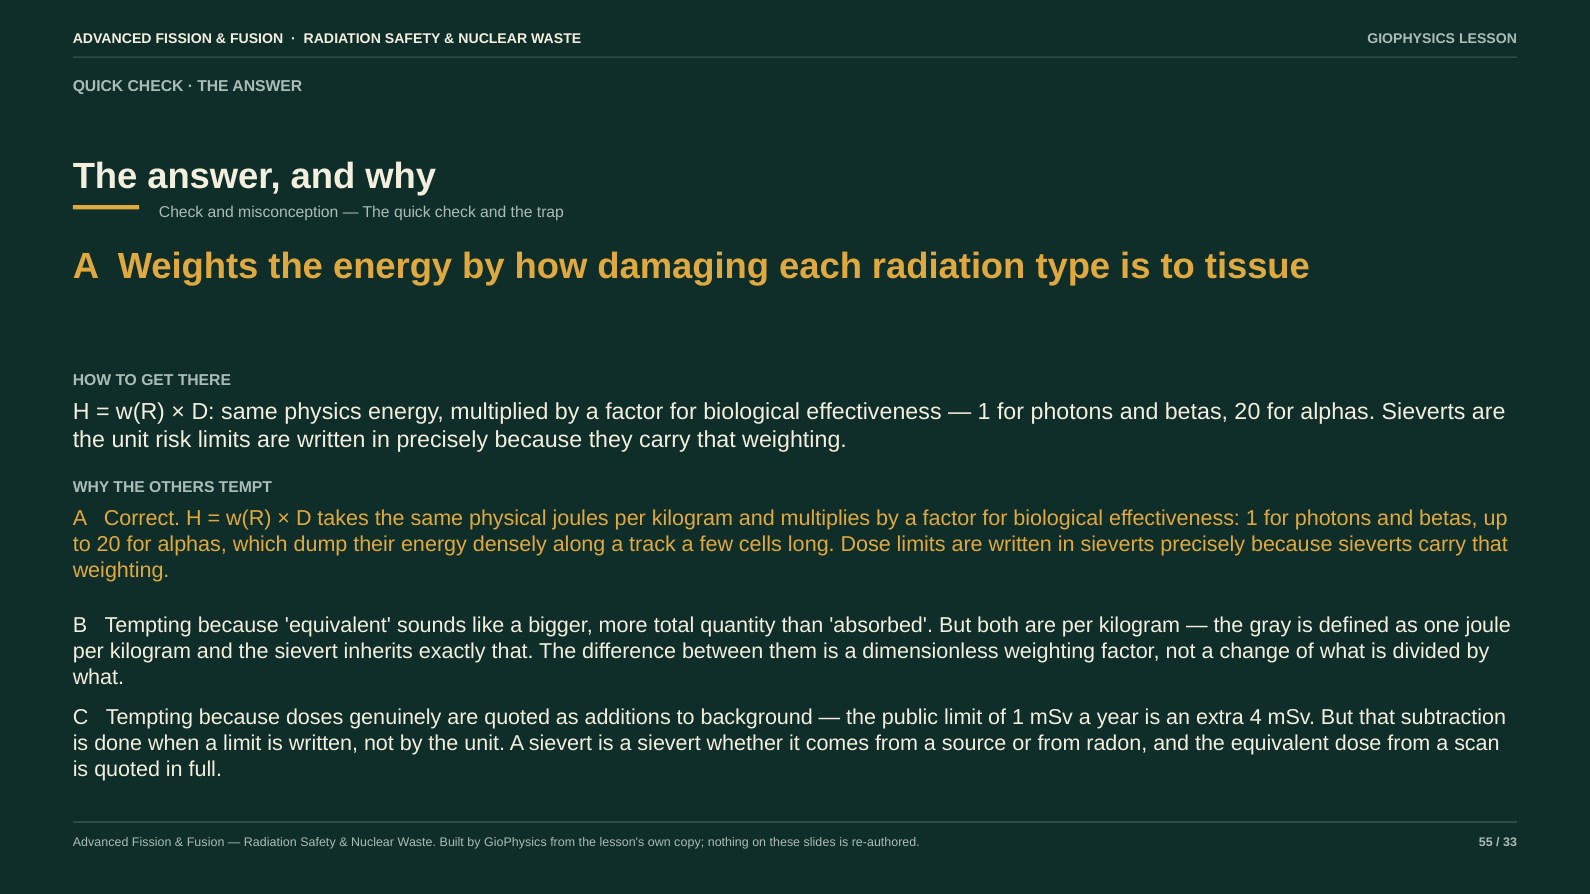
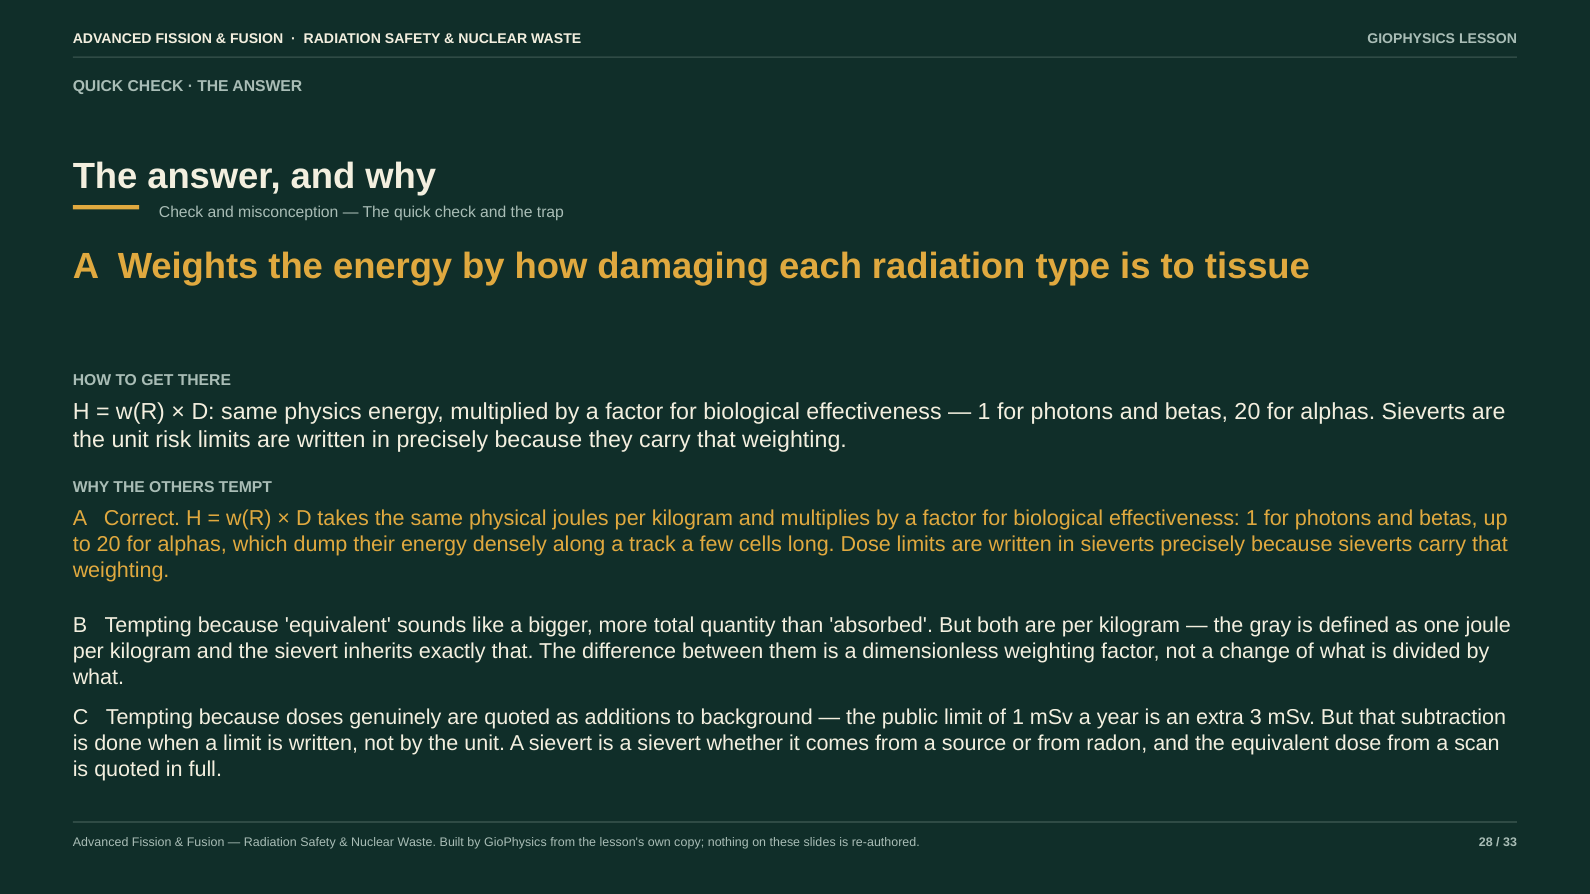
4: 4 -> 3
55: 55 -> 28
